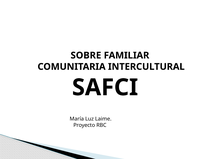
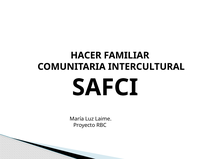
SOBRE: SOBRE -> HACER
